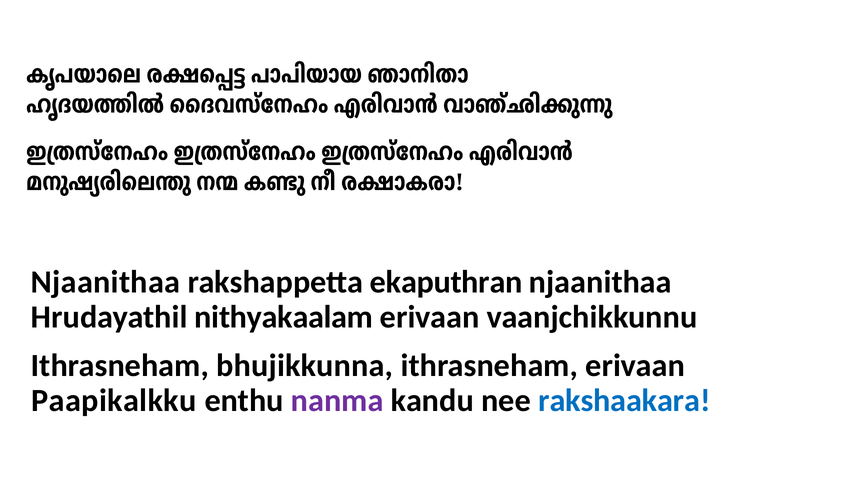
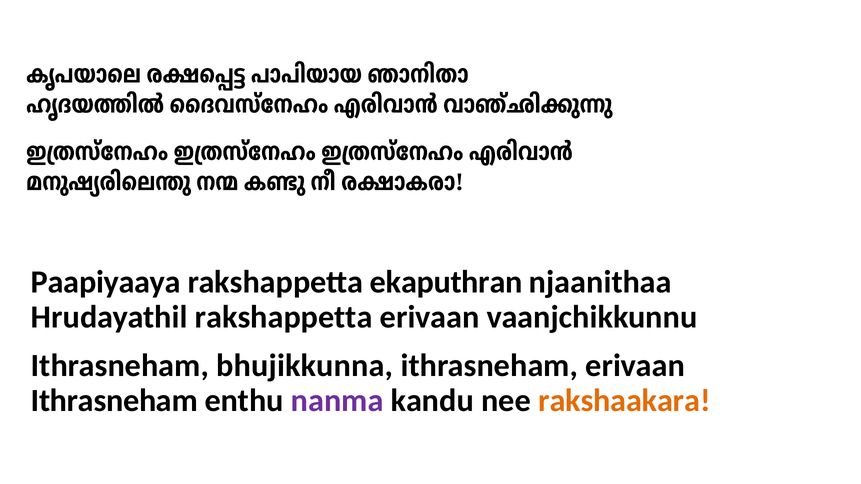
Njaanithaa at (106, 282): Njaanithaa -> Paapiyaaya
Hrudayathil nithyakaalam: nithyakaalam -> rakshappetta
Paapikalkku at (114, 401): Paapikalkku -> Ithrasneham
rakshaakara colour: blue -> orange
